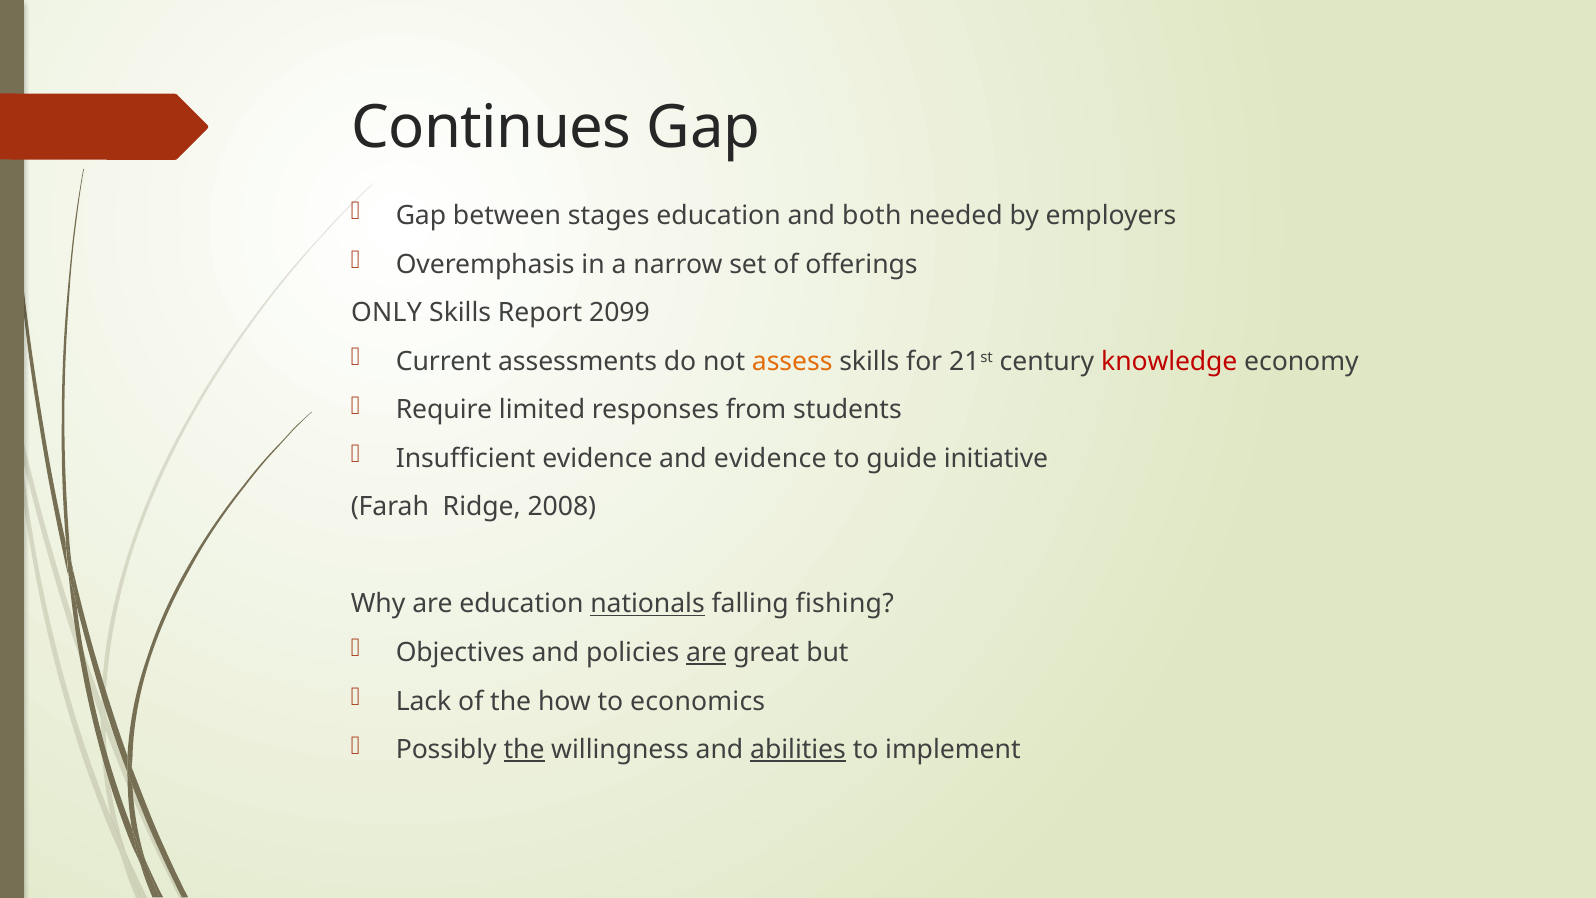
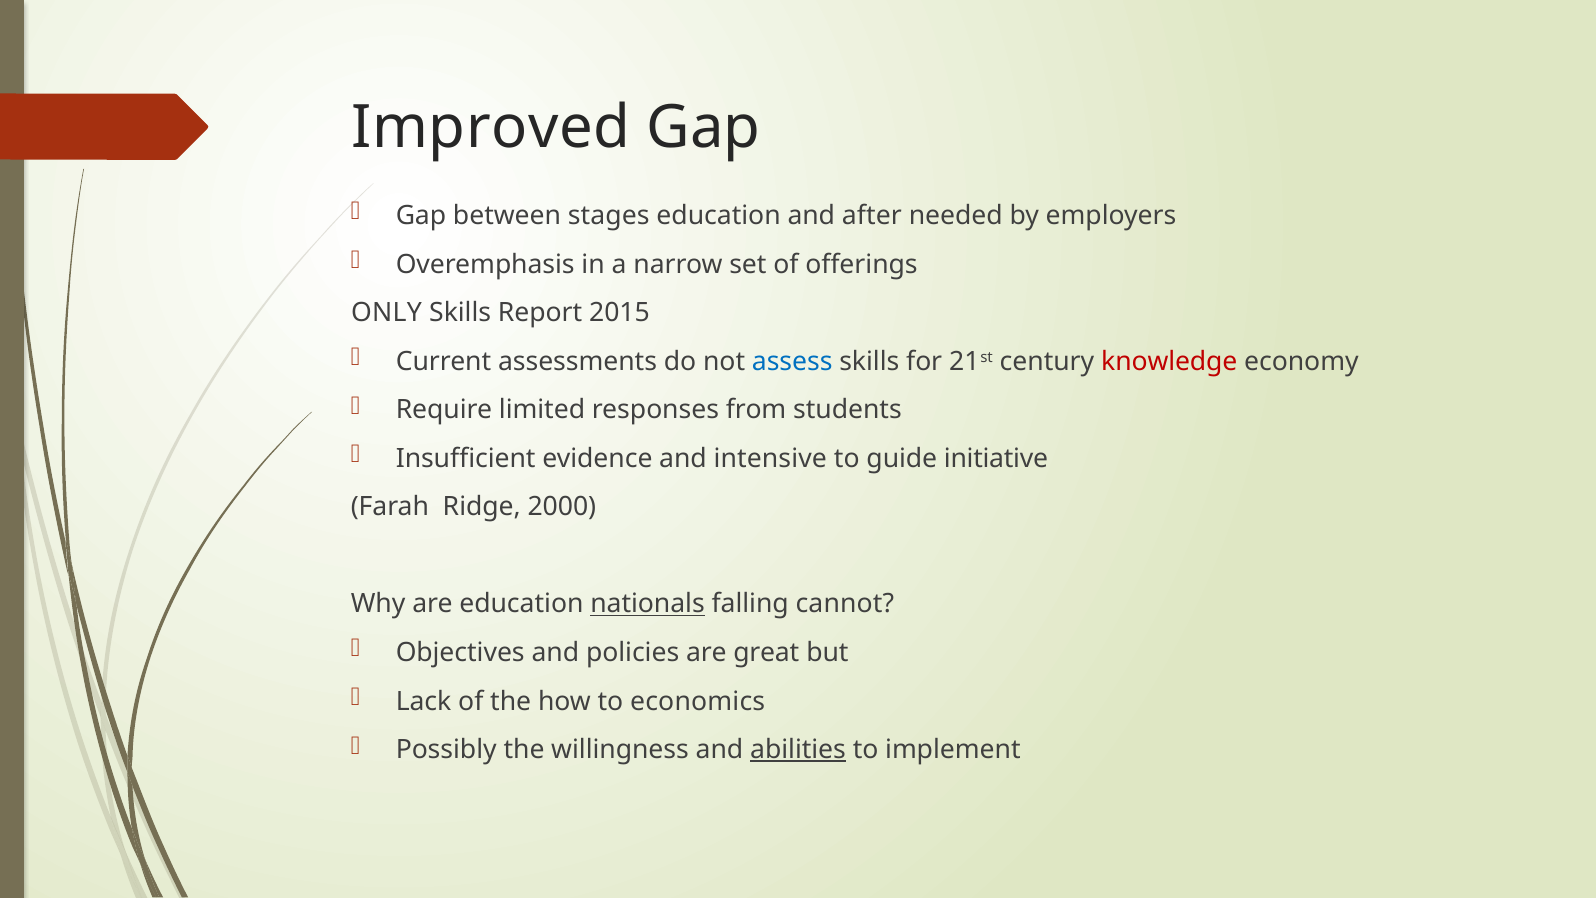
Continues: Continues -> Improved
both: both -> after
2099: 2099 -> 2015
assess colour: orange -> blue
and evidence: evidence -> intensive
2008: 2008 -> 2000
fishing: fishing -> cannot
are at (706, 652) underline: present -> none
the at (524, 750) underline: present -> none
